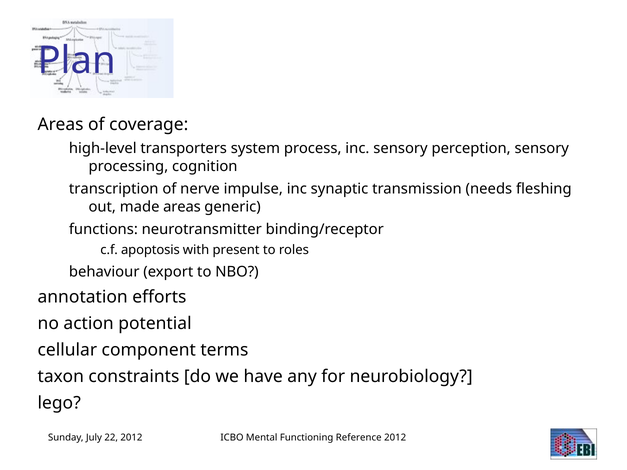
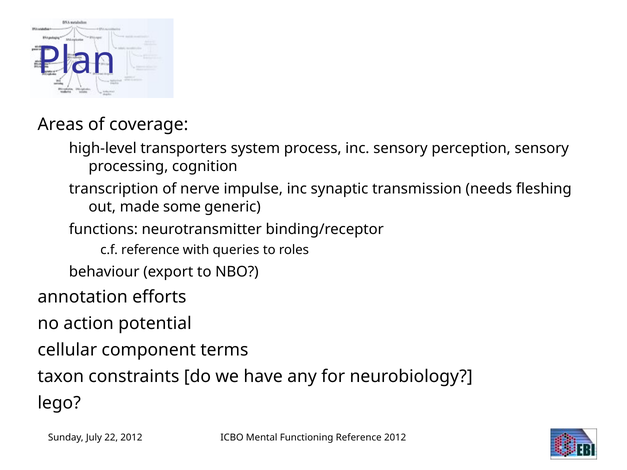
made areas: areas -> some
c.f apoptosis: apoptosis -> reference
present: present -> queries
